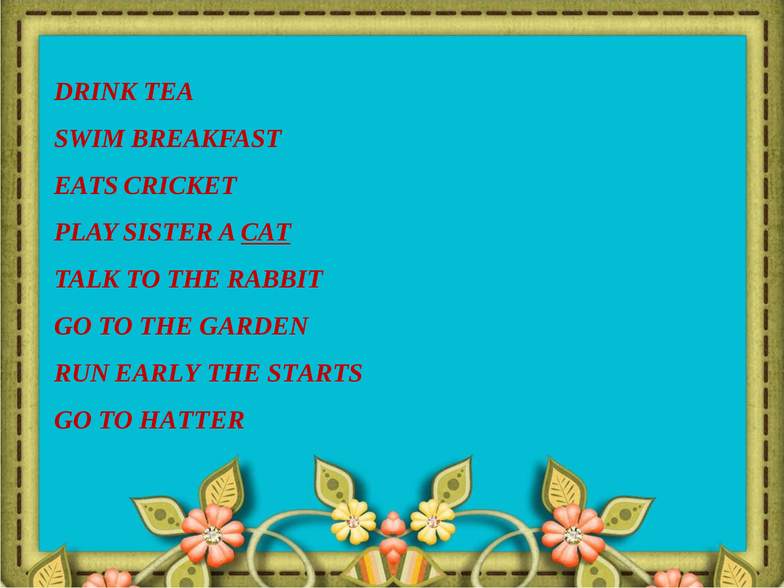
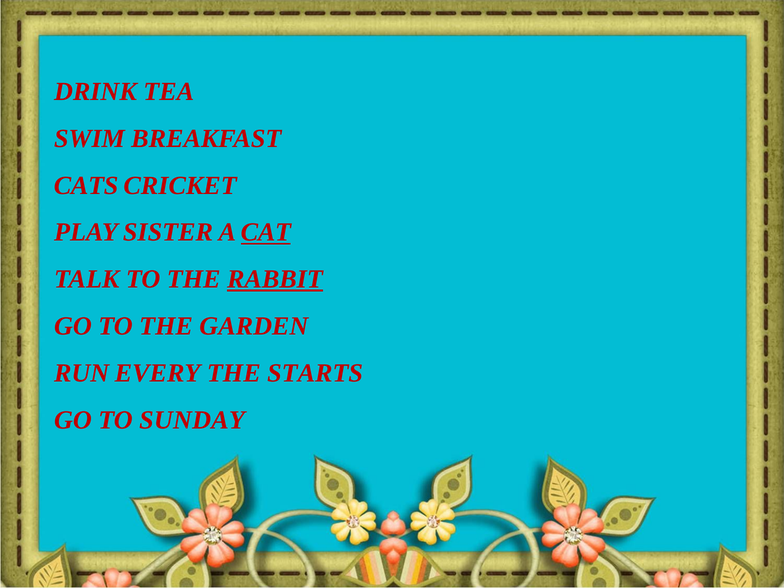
EATS: EATS -> CATS
RABBIT underline: none -> present
EARLY: EARLY -> EVERY
HATTER: HATTER -> SUNDAY
